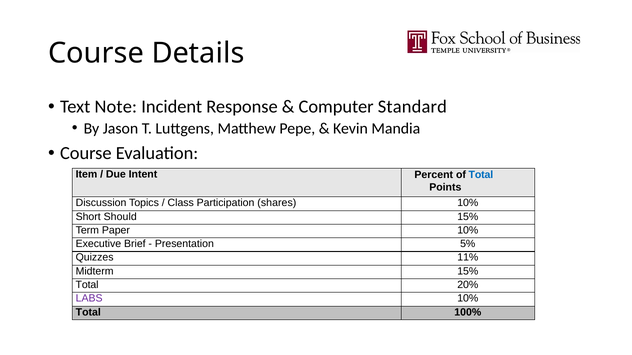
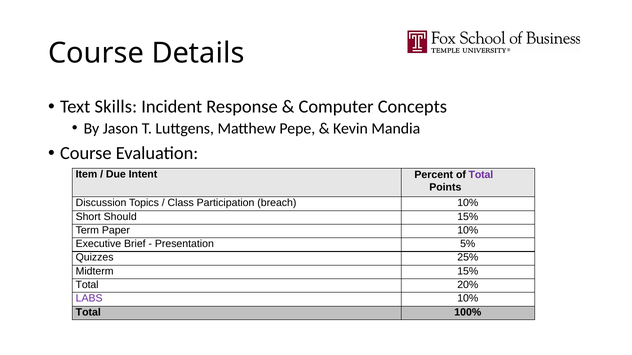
Note: Note -> Skills
Standard: Standard -> Concepts
Total at (481, 175) colour: blue -> purple
shares: shares -> breach
11%: 11% -> 25%
